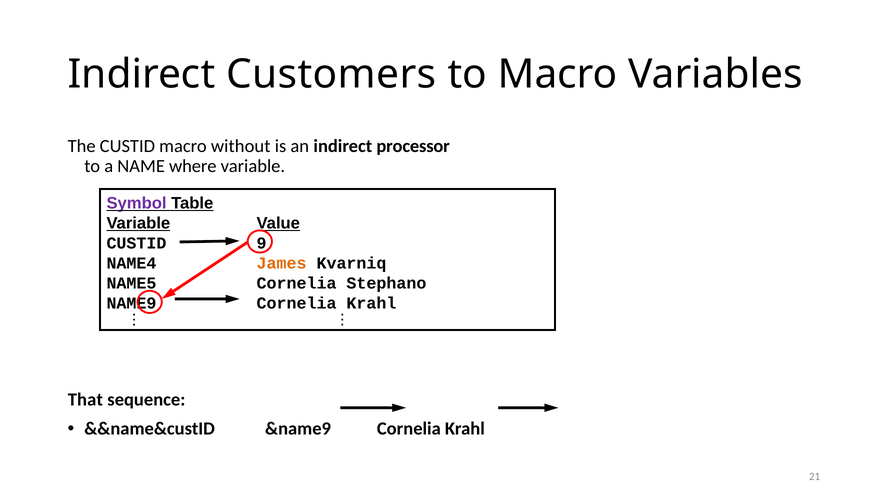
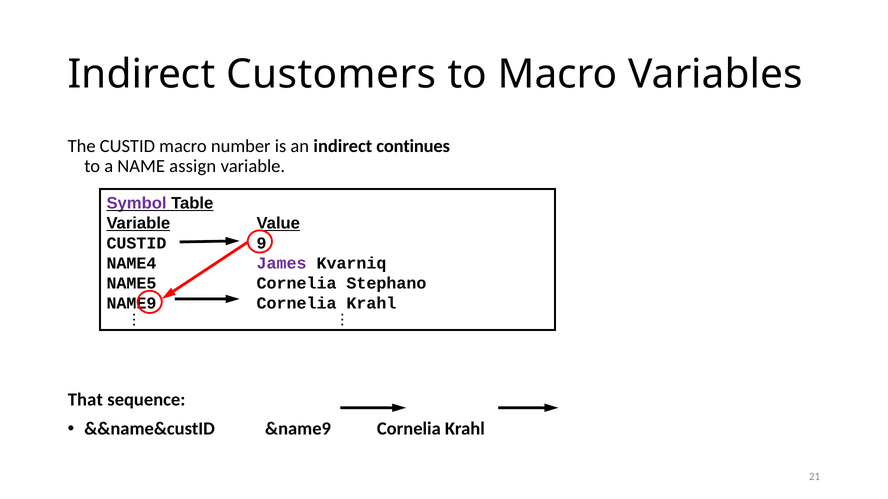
without: without -> number
processor: processor -> continues
where: where -> assign
James colour: orange -> purple
